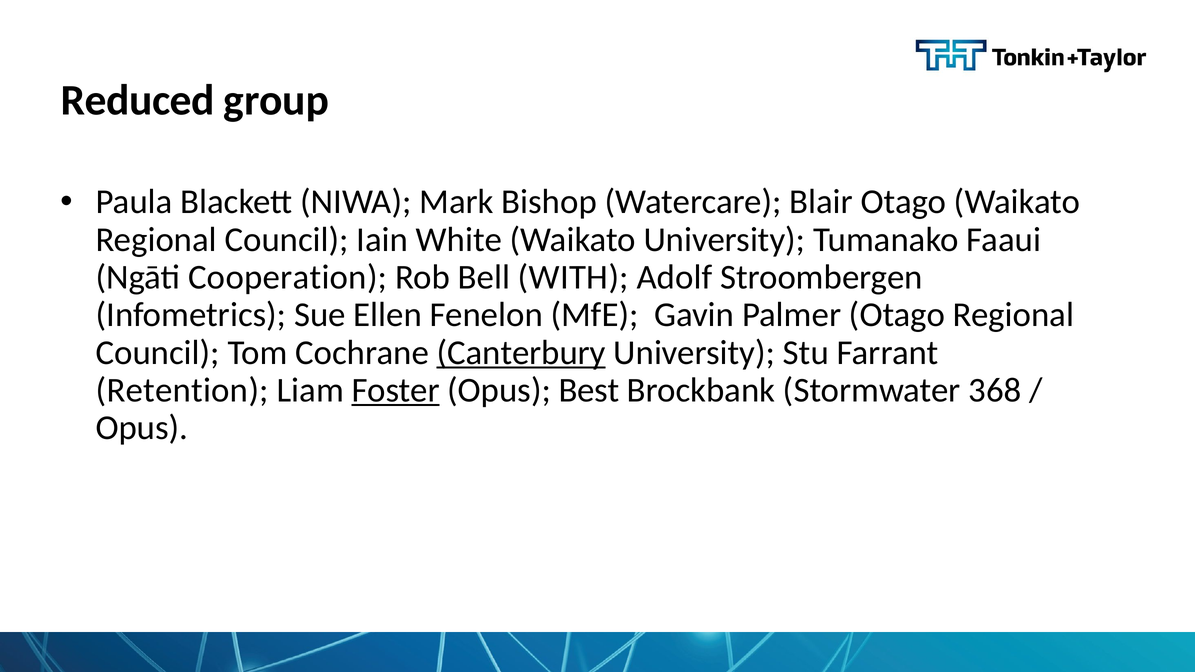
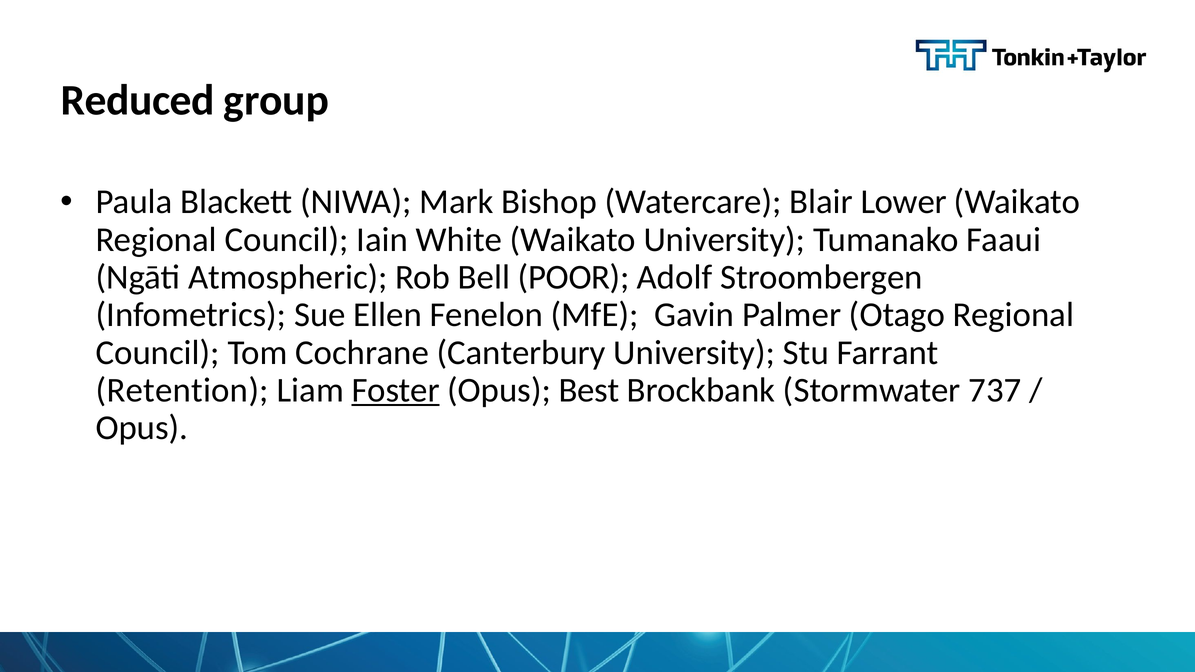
Blair Otago: Otago -> Lower
Cooperation: Cooperation -> Atmospheric
WITH: WITH -> POOR
Canterbury underline: present -> none
368: 368 -> 737
